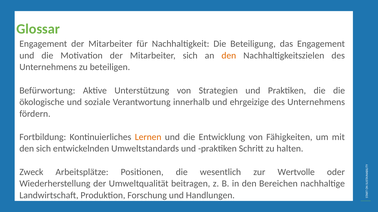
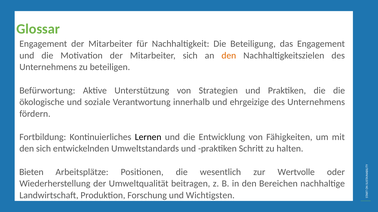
Lernen colour: orange -> black
Zweck: Zweck -> Bieten
Handlungen: Handlungen -> Wichtigsten
